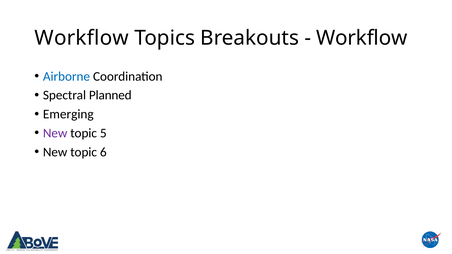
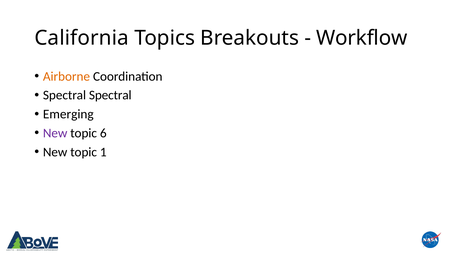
Workflow at (82, 38): Workflow -> California
Airborne colour: blue -> orange
Spectral Planned: Planned -> Spectral
5: 5 -> 6
6: 6 -> 1
